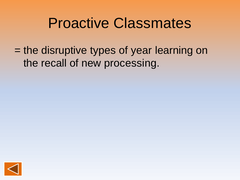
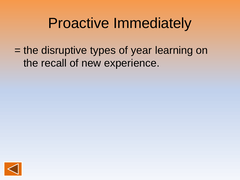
Classmates: Classmates -> Immediately
processing: processing -> experience
